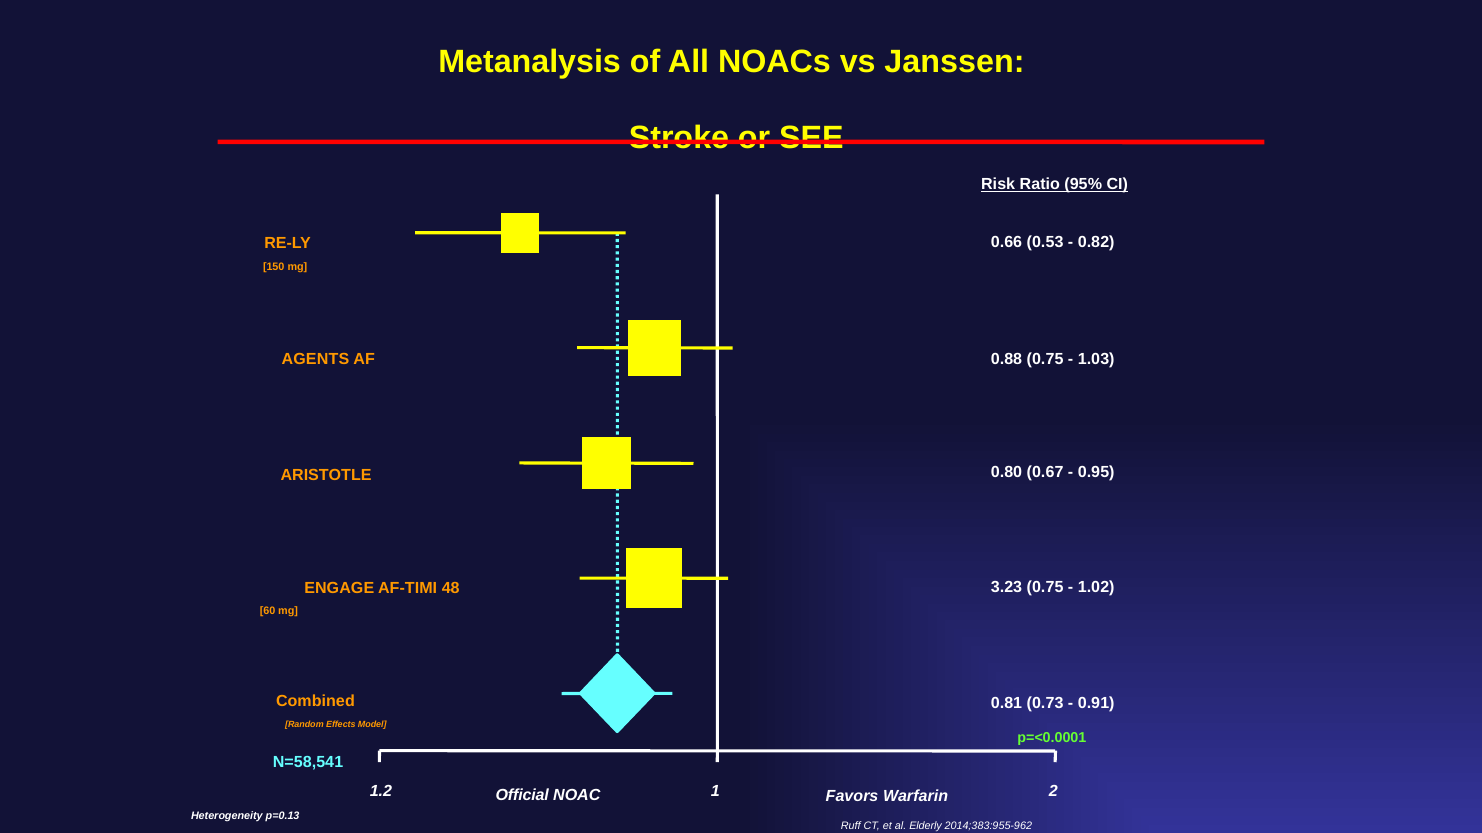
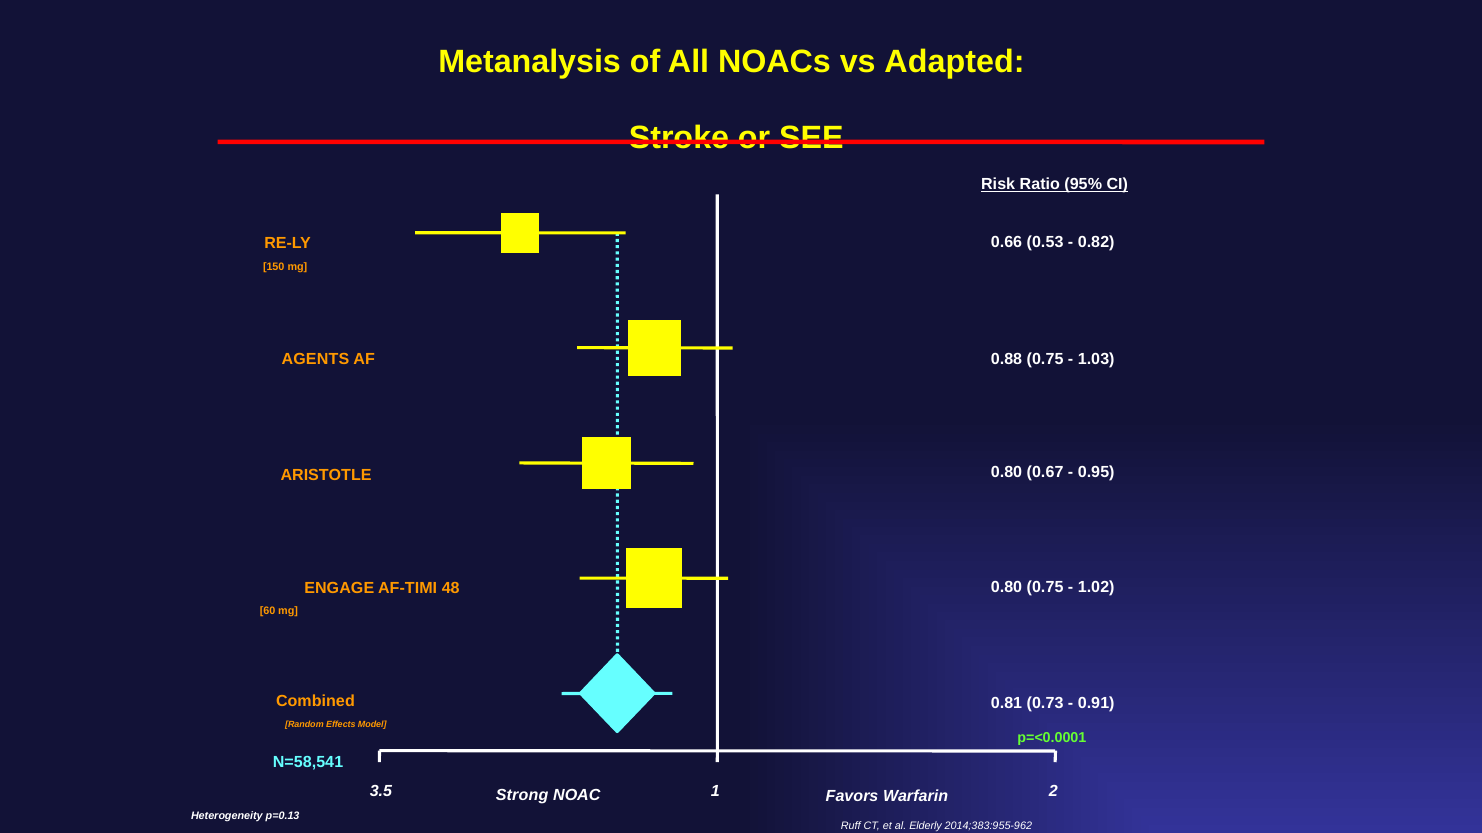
Janssen: Janssen -> Adapted
3.23 at (1007, 588): 3.23 -> 0.80
1.2: 1.2 -> 3.5
Official: Official -> Strong
